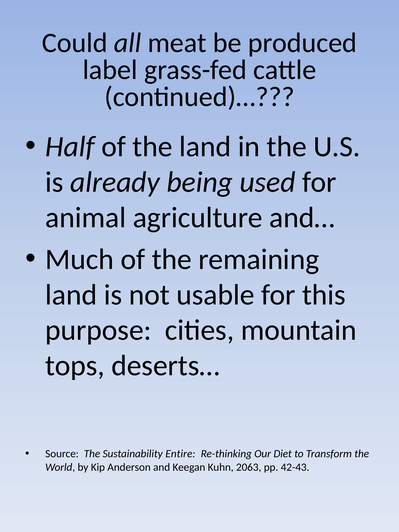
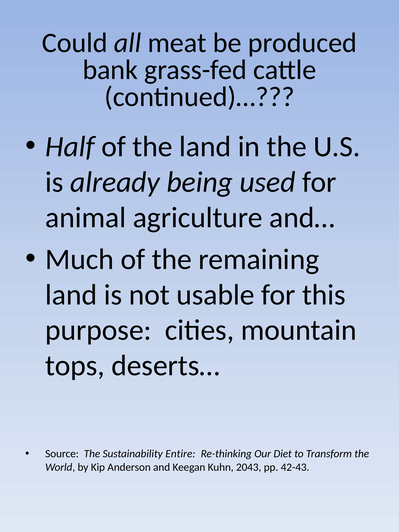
label: label -> bank
2063: 2063 -> 2043
